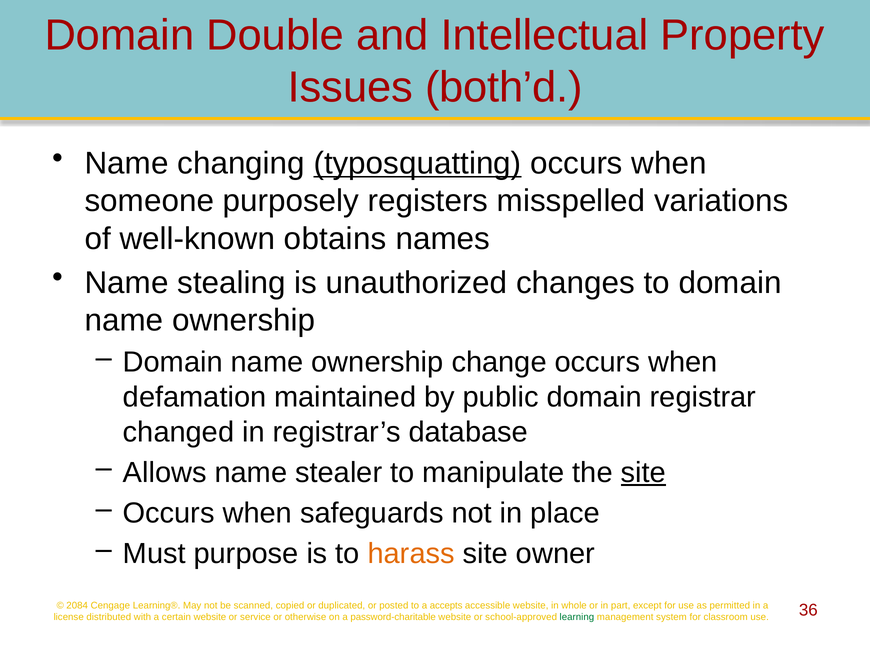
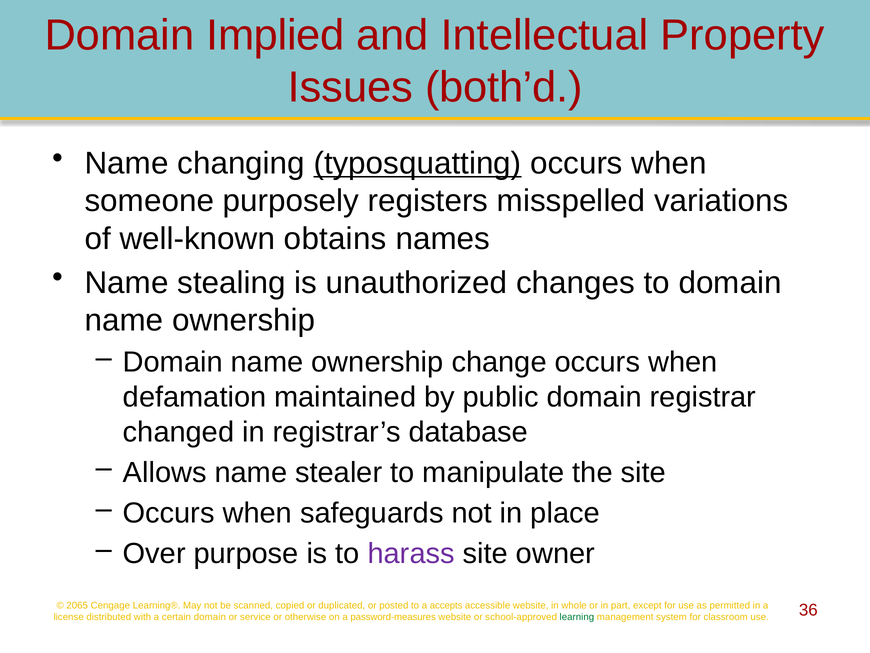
Double: Double -> Implied
site at (643, 472) underline: present -> none
Must: Must -> Over
harass colour: orange -> purple
2084: 2084 -> 2065
certain website: website -> domain
password-charitable: password-charitable -> password-measures
